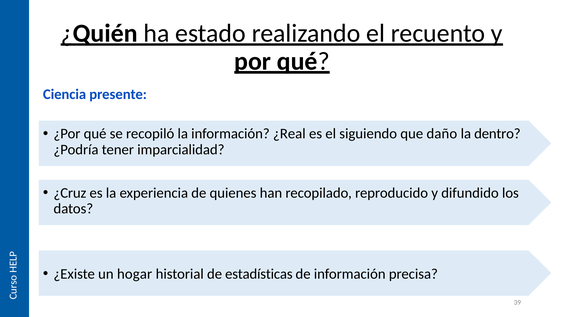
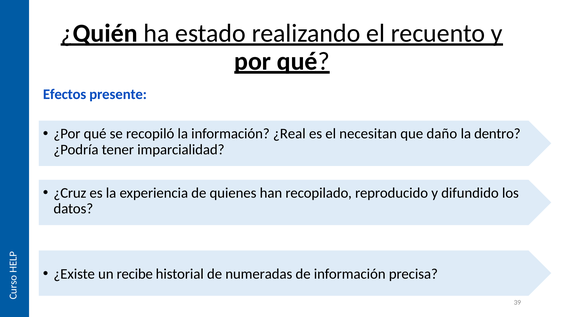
Ciencia: Ciencia -> Efectos
siguiendo: siguiendo -> necesitan
hogar: hogar -> recibe
estadísticas: estadísticas -> numeradas
